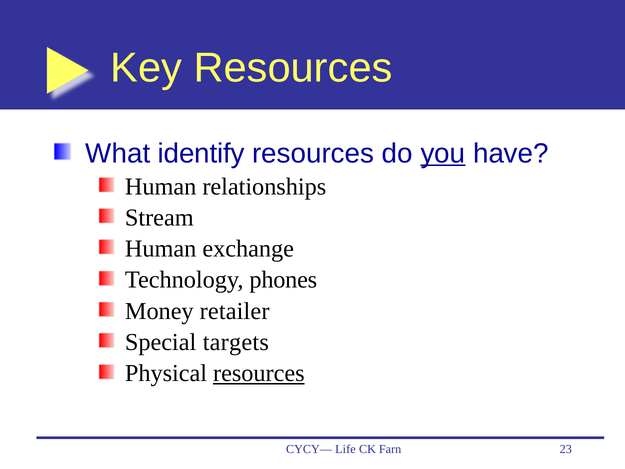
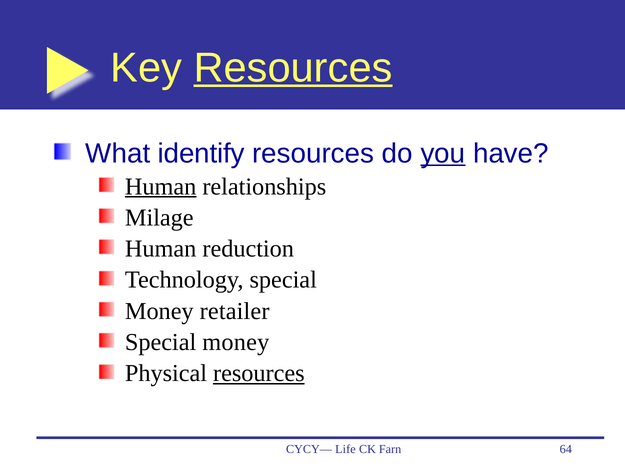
Resources at (293, 68) underline: none -> present
Human at (161, 186) underline: none -> present
Stream: Stream -> Milage
exchange: exchange -> reduction
Technology phones: phones -> special
targets at (236, 342): targets -> money
23: 23 -> 64
